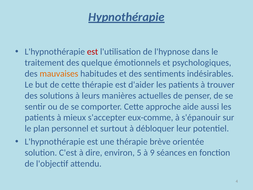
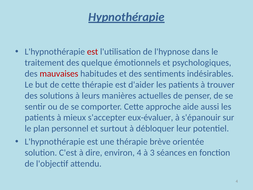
mauvaises colour: orange -> red
eux-comme: eux-comme -> eux-évaluer
environ 5: 5 -> 4
9: 9 -> 3
